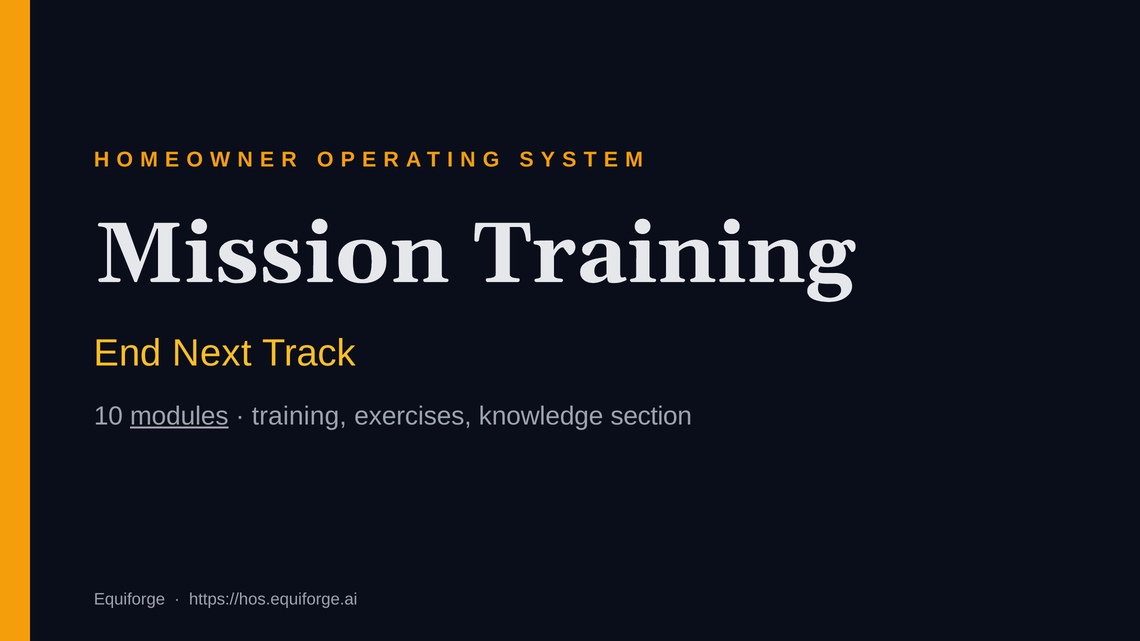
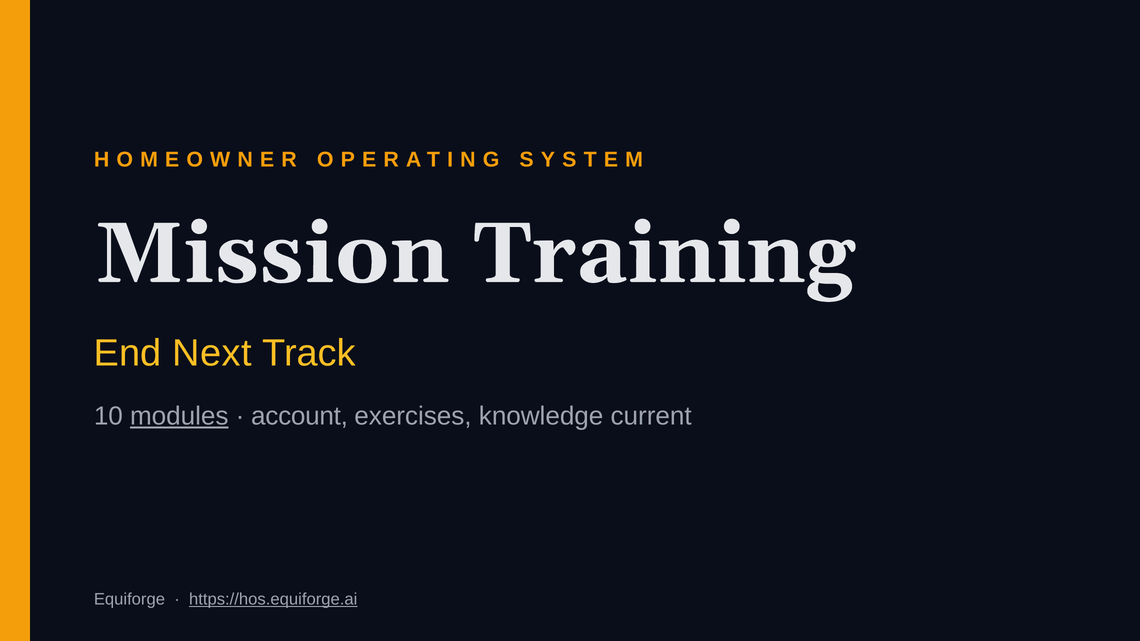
training at (299, 416): training -> account
section: section -> current
https://hos.equiforge.ai underline: none -> present
